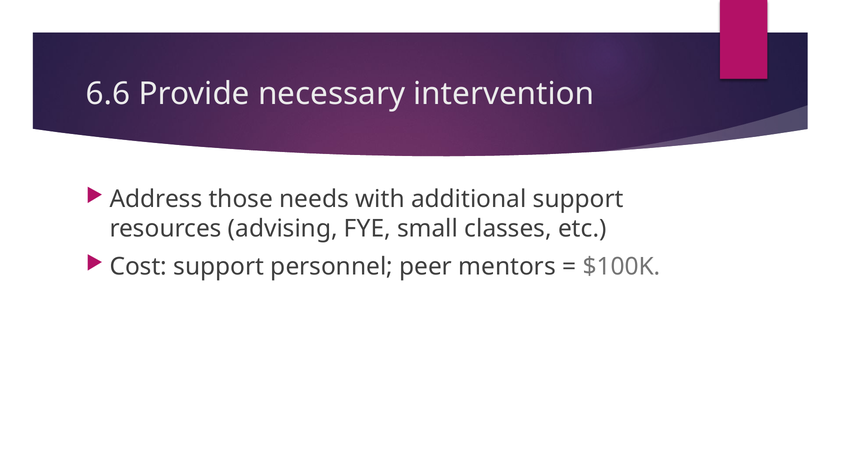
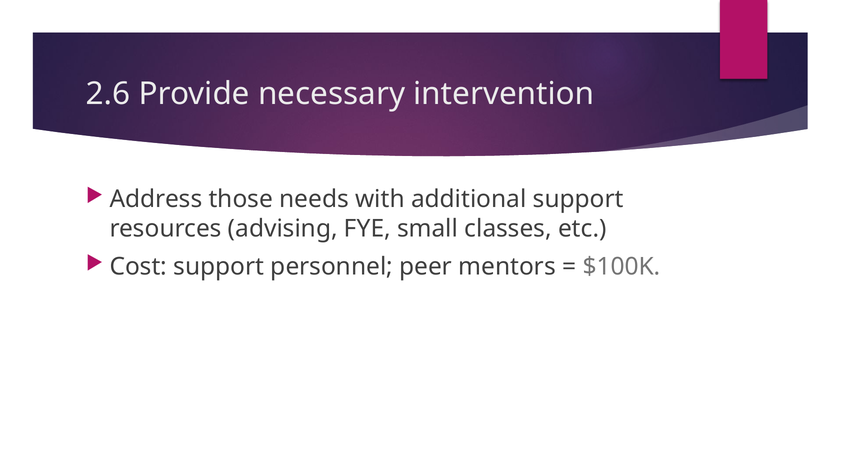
6.6: 6.6 -> 2.6
